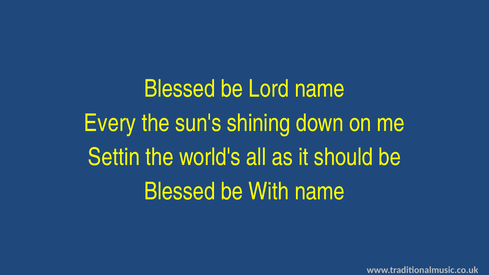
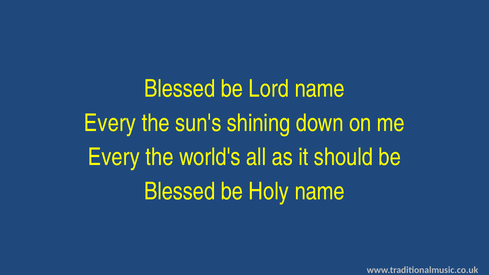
Settin at (114, 157): Settin -> Every
With: With -> Holy
